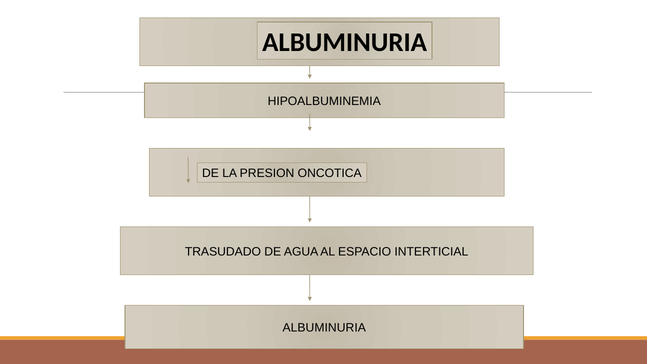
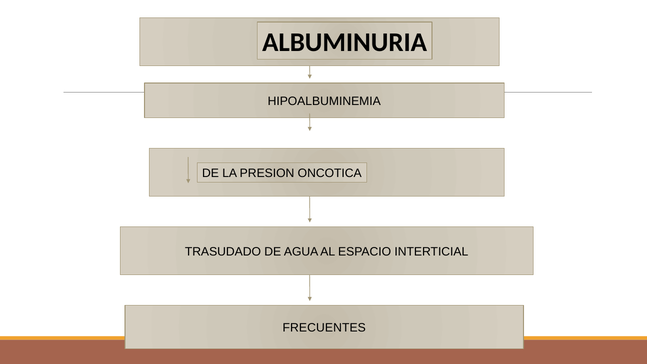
ALBUMINURIA at (324, 328): ALBUMINURIA -> FRECUENTES
